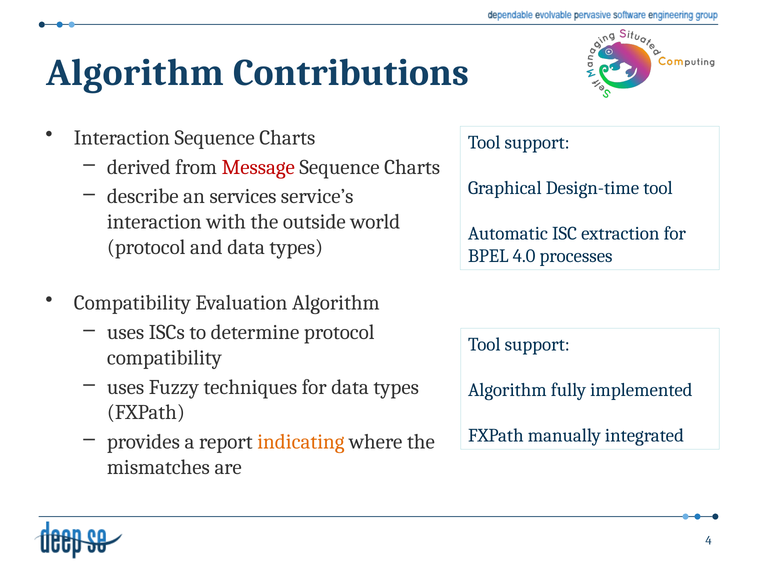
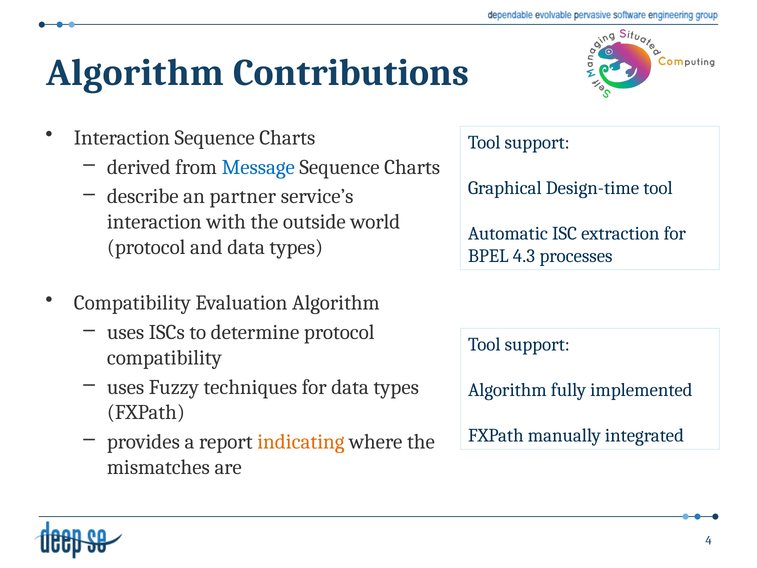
Message colour: red -> blue
services: services -> partner
4.0: 4.0 -> 4.3
